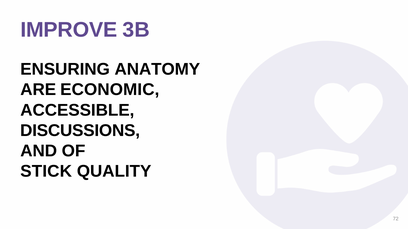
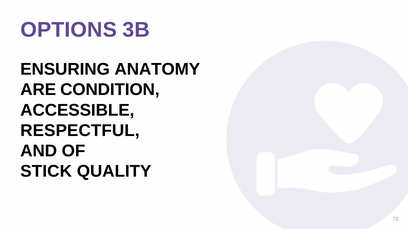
IMPROVE: IMPROVE -> OPTIONS
ECONOMIC: ECONOMIC -> CONDITION
DISCUSSIONS: DISCUSSIONS -> RESPECTFUL
